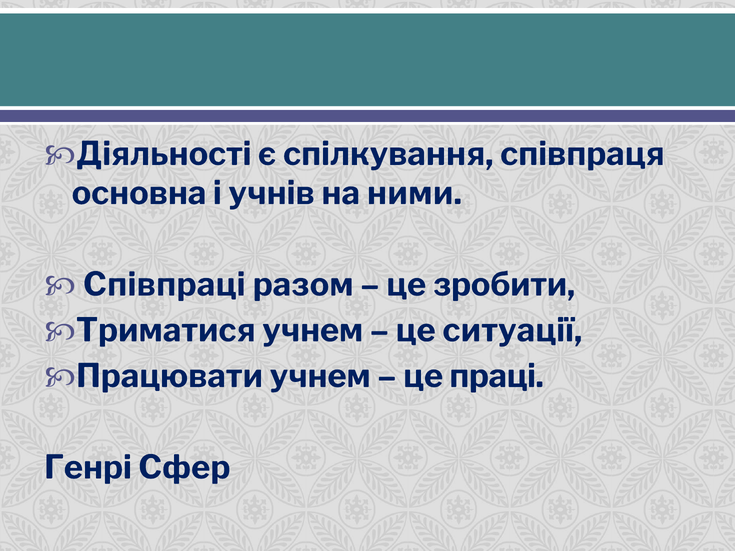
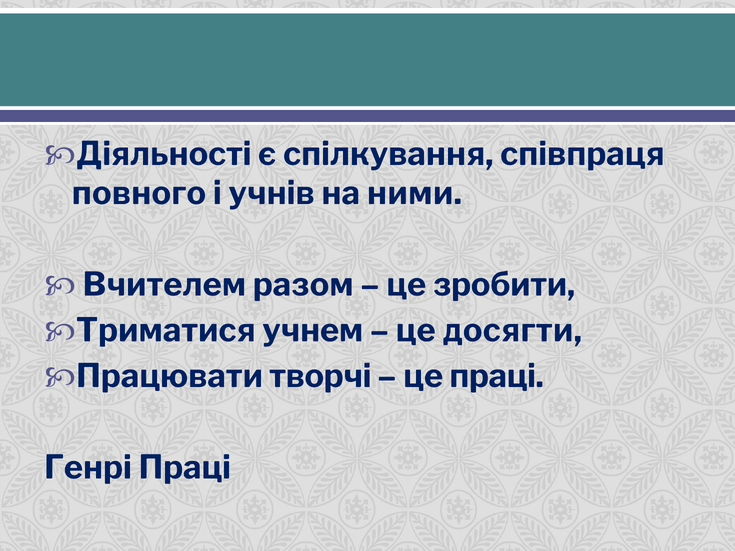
основна: основна -> повного
Співпраці: Співпраці -> Вчителем
ситуації: ситуації -> досягти
Працювати учнем: учнем -> творчі
Генрі Сфер: Сфер -> Праці
